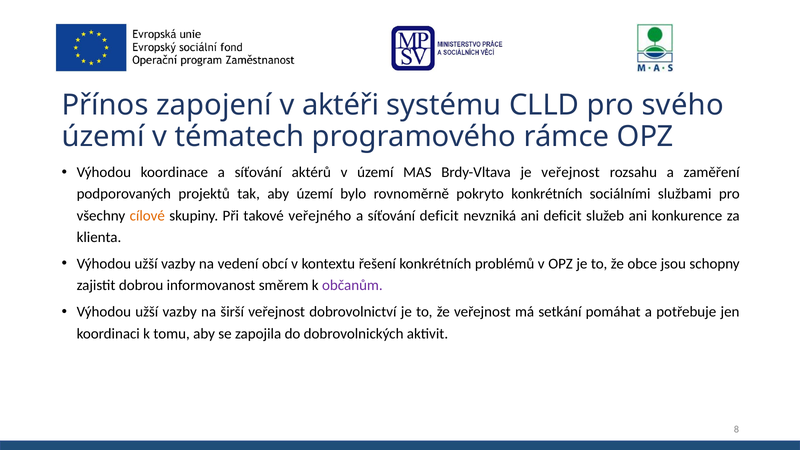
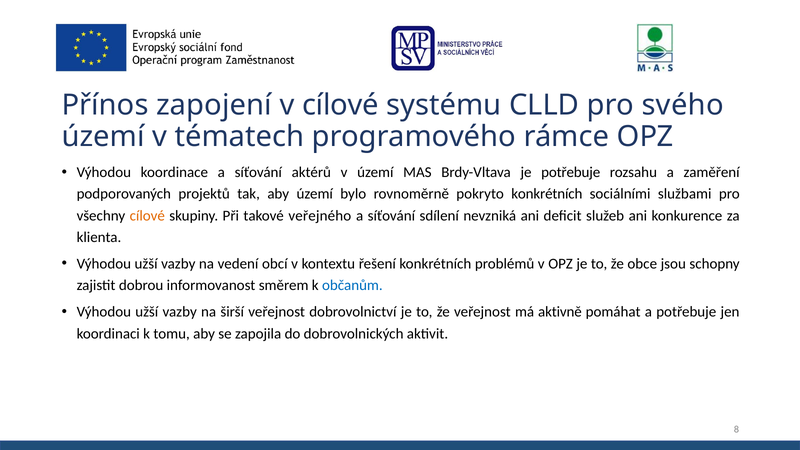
v aktéři: aktéři -> cílové
je veřejnost: veřejnost -> potřebuje
síťování deficit: deficit -> sdílení
občanům colour: purple -> blue
setkání: setkání -> aktivně
